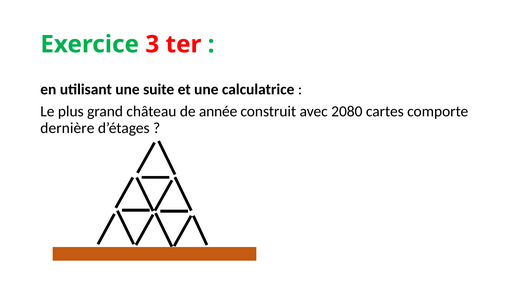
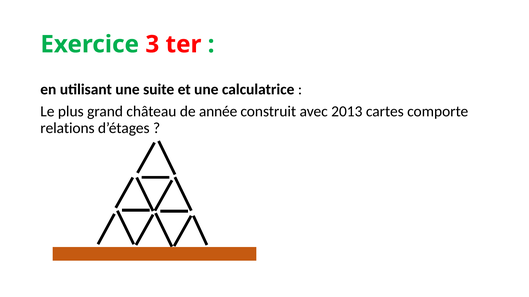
2080: 2080 -> 2013
dernière: dernière -> relations
